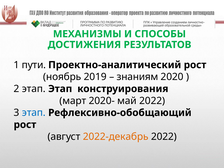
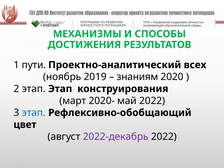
Проектно-аналитический рост: рост -> всех
рост at (25, 125): рост -> цвет
2022-декабрь colour: orange -> purple
